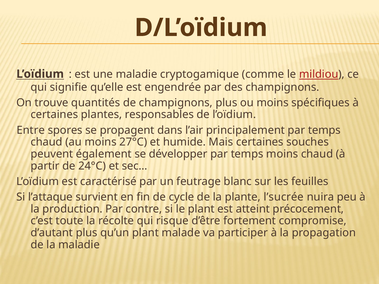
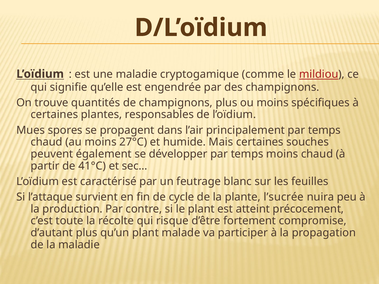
Entre: Entre -> Mues
24°C: 24°C -> 41°C
